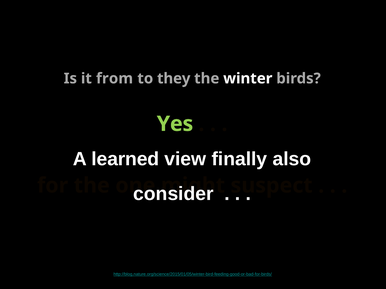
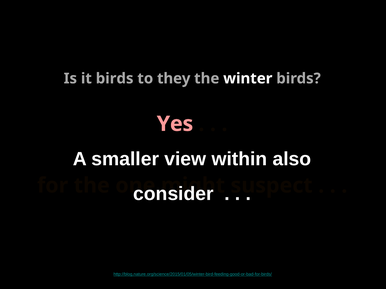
it from: from -> birds
Yes colour: light green -> pink
learned: learned -> smaller
finally: finally -> within
